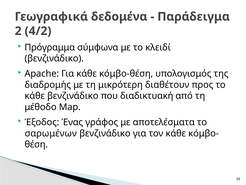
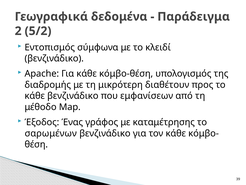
4/2: 4/2 -> 5/2
Πρόγραμμα: Πρόγραμμα -> Εντοπισμός
διαδικτυακή: διαδικτυακή -> εμφανίσεων
αποτελέσματα: αποτελέσματα -> καταμέτρησης
